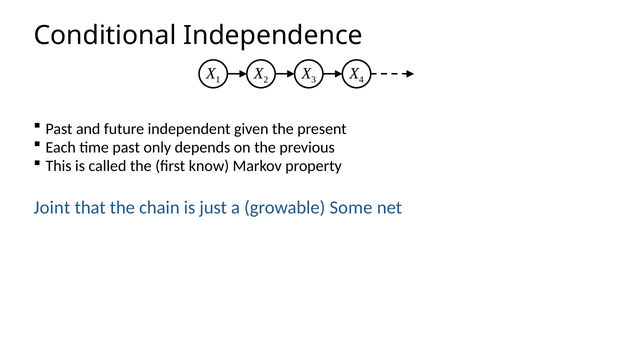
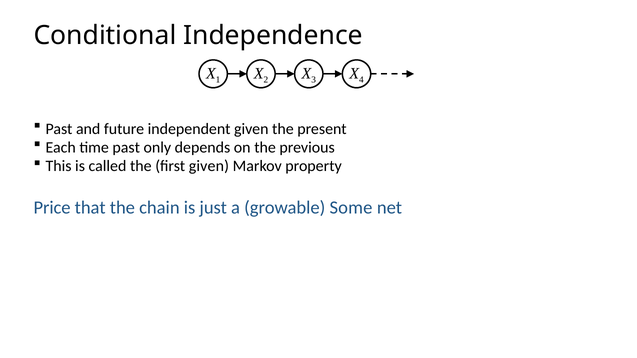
first know: know -> given
Joint: Joint -> Price
